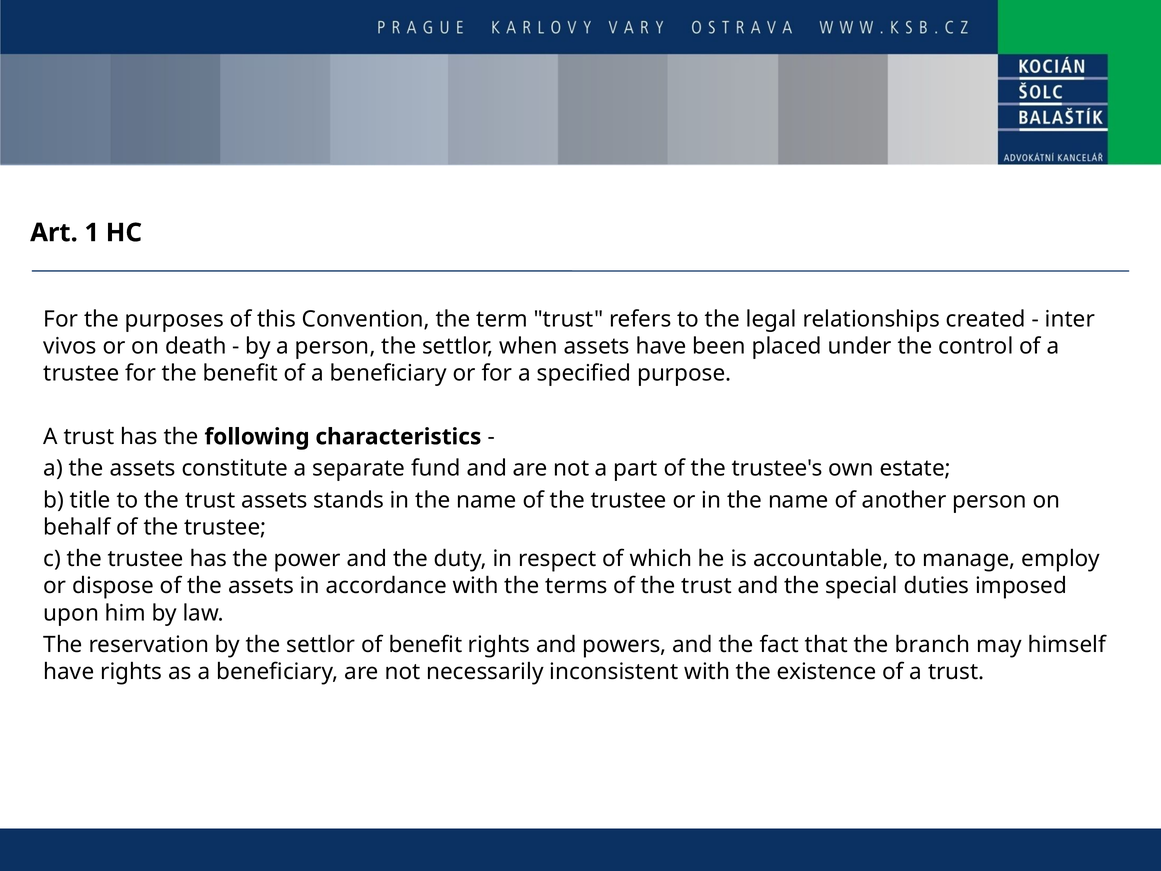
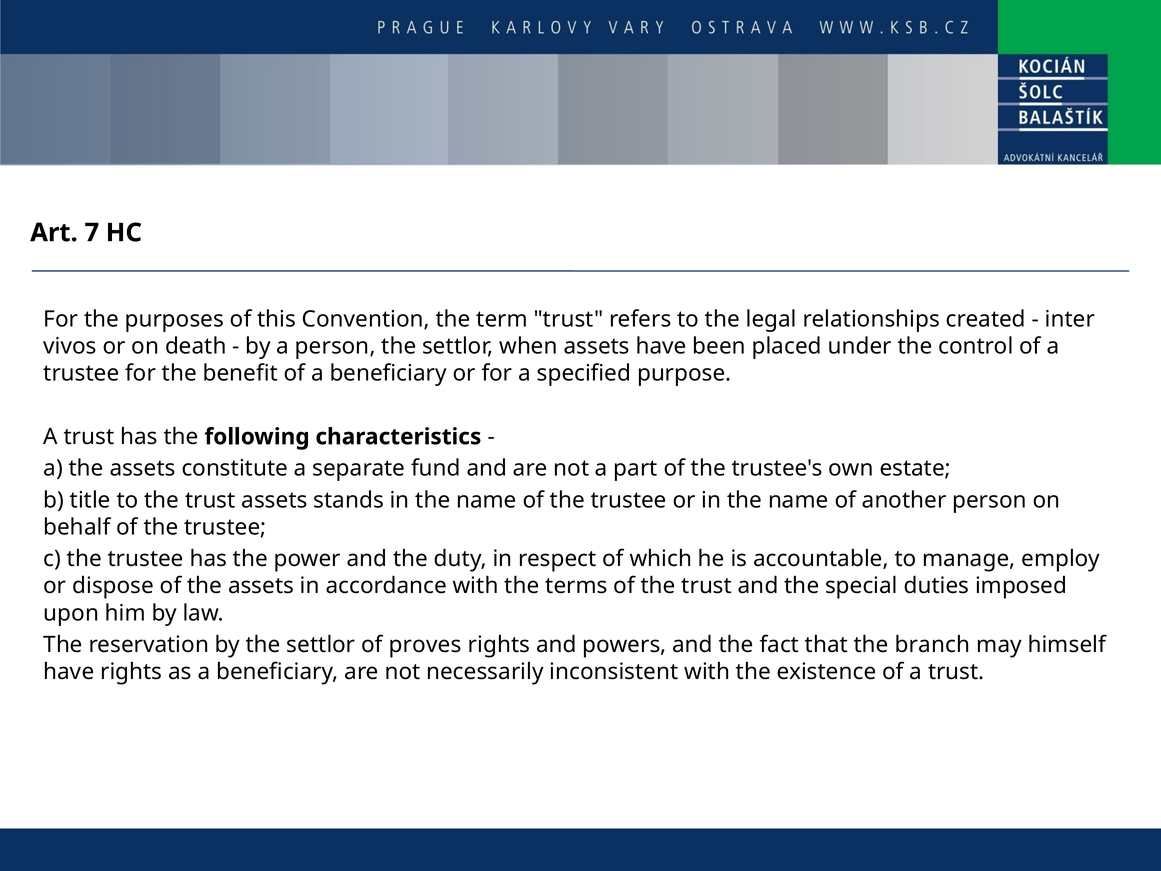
1: 1 -> 7
of benefit: benefit -> proves
